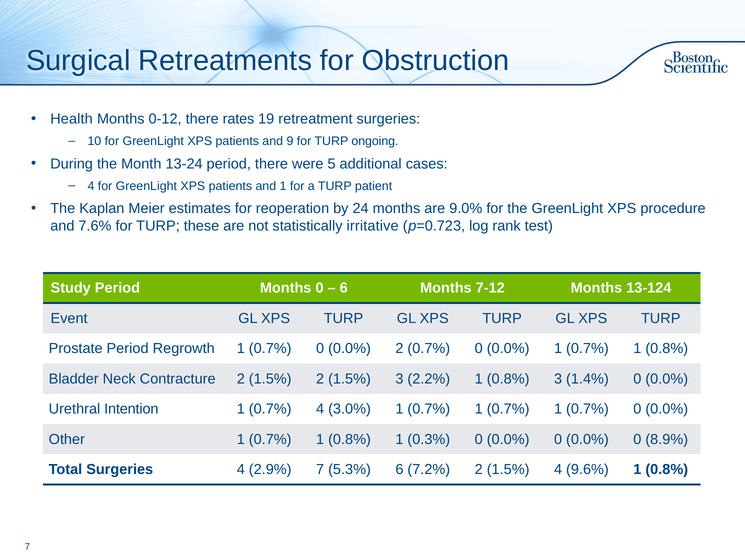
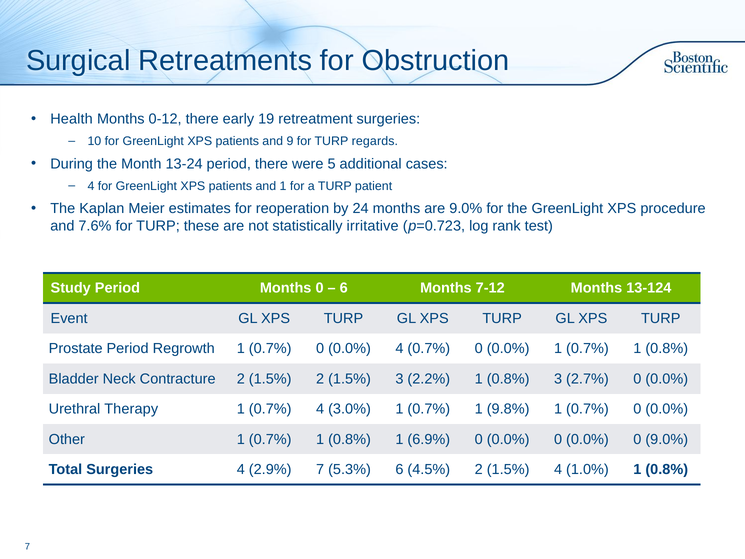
rates: rates -> early
ongoing: ongoing -> regards
0.0% 2: 2 -> 4
1.4%: 1.4% -> 2.7%
Intention: Intention -> Therapy
0.7% at (508, 409): 0.7% -> 9.8%
0.3%: 0.3% -> 6.9%
0 8.9%: 8.9% -> 9.0%
7.2%: 7.2% -> 4.5%
9.6%: 9.6% -> 1.0%
